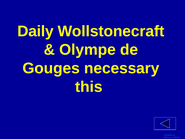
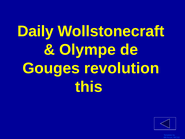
necessary: necessary -> revolution
